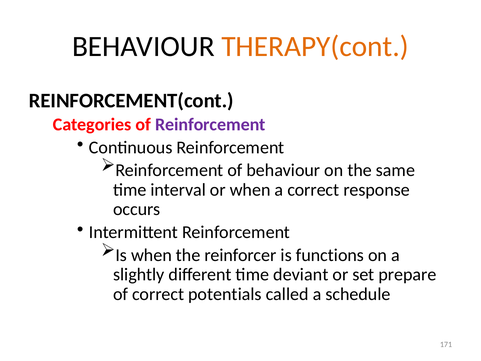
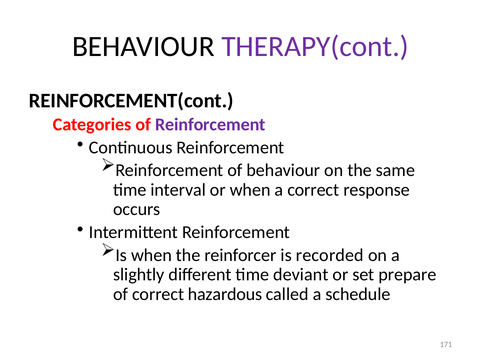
THERAPY(cont colour: orange -> purple
functions: functions -> recorded
potentials: potentials -> hazardous
